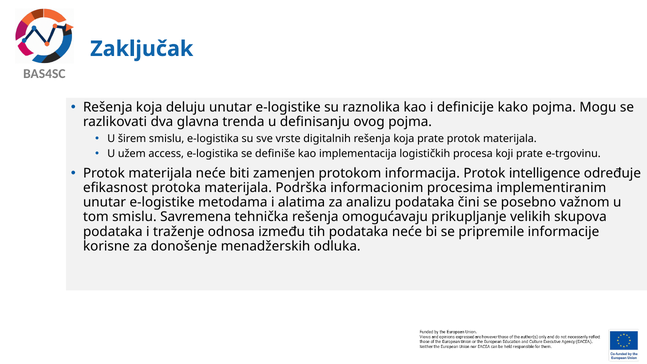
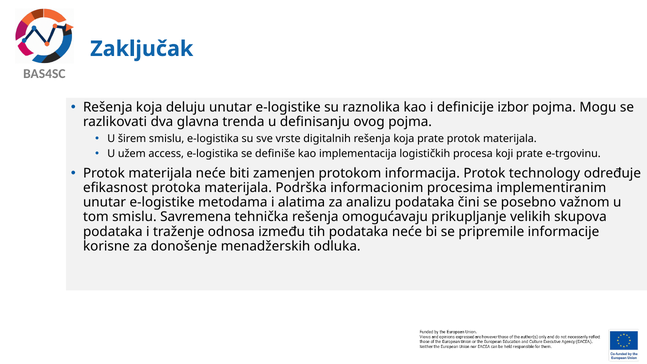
kako: kako -> izbor
intelligence: intelligence -> technology
